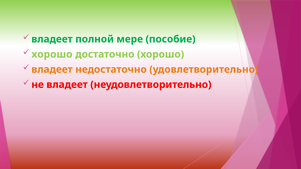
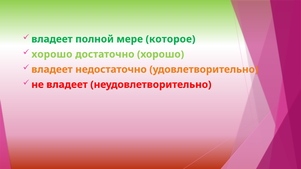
пособие: пособие -> которое
